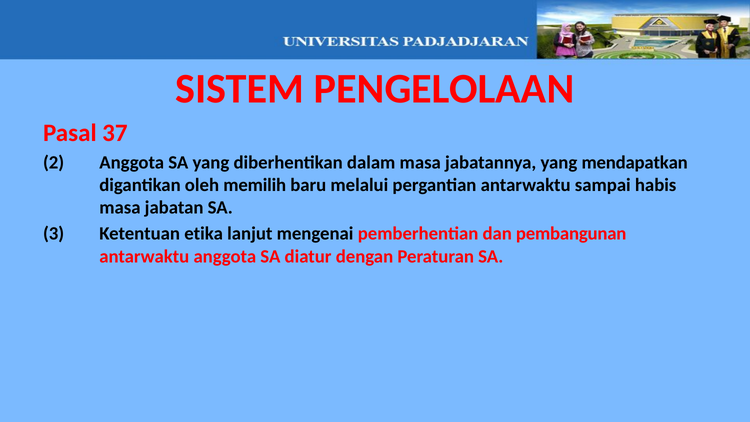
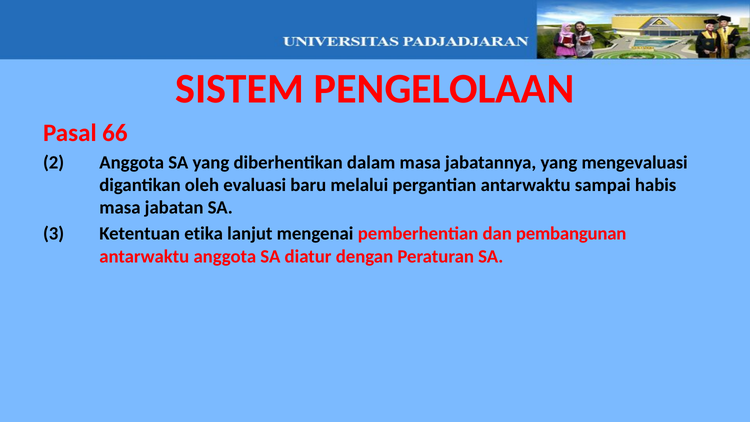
37: 37 -> 66
mendapatkan: mendapatkan -> mengevaluasi
memilih: memilih -> evaluasi
